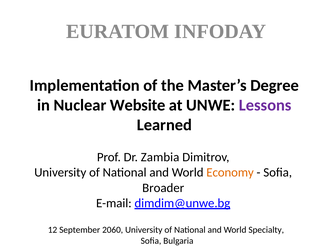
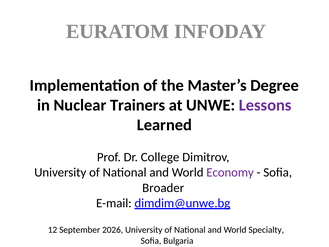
Website: Website -> Trainers
Zambia: Zambia -> College
Economy colour: orange -> purple
2060: 2060 -> 2026
